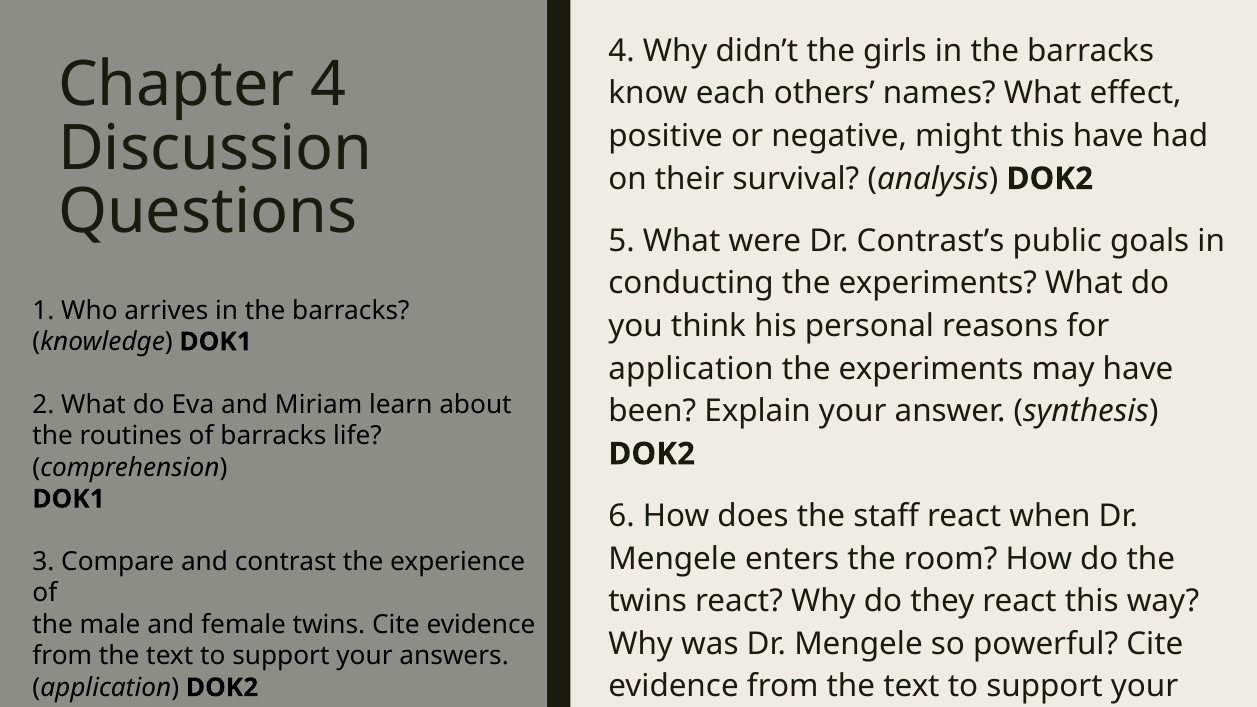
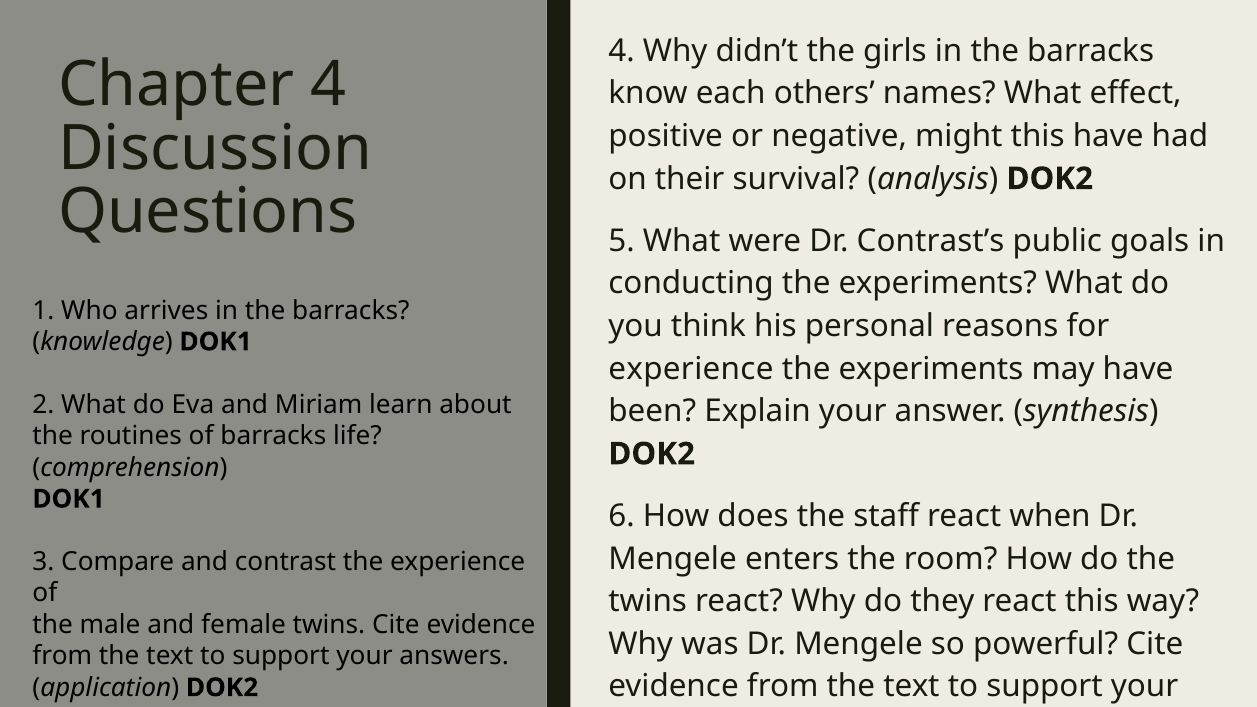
application at (691, 369): application -> experience
